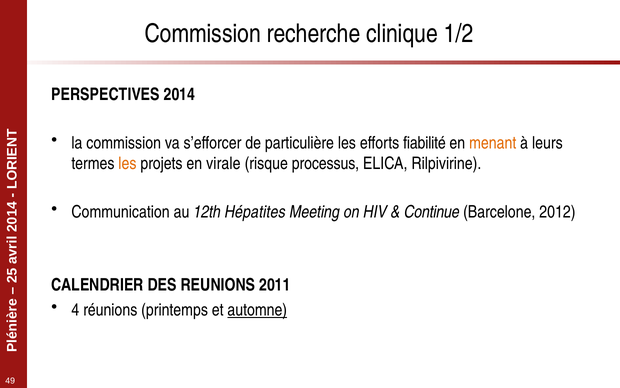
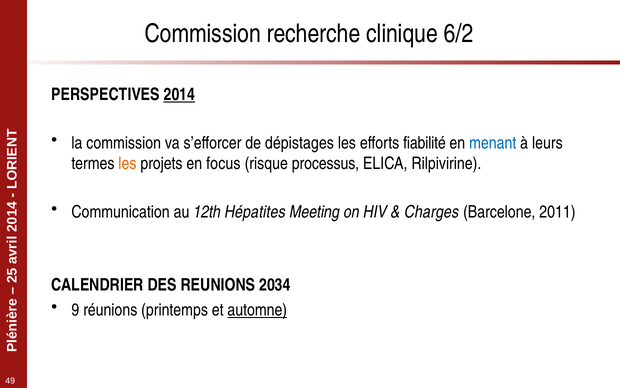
1/2: 1/2 -> 6/2
2014 underline: none -> present
particulière: particulière -> dépistages
menant colour: orange -> blue
virale: virale -> focus
Continue: Continue -> Charges
2012: 2012 -> 2011
2011: 2011 -> 2034
4 at (75, 310): 4 -> 9
